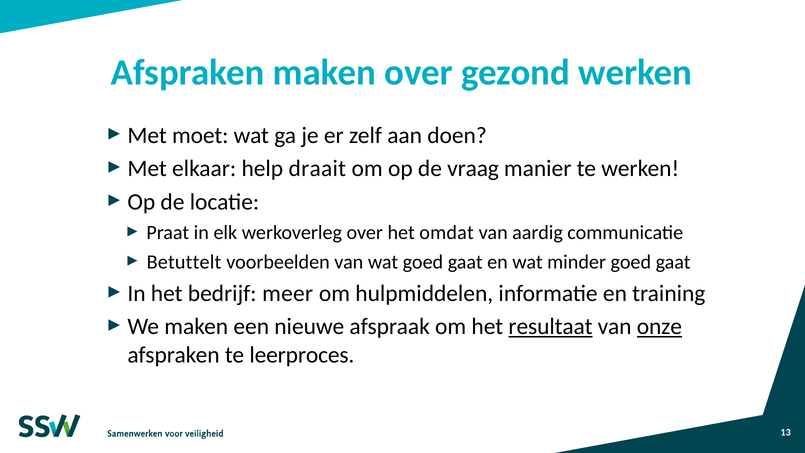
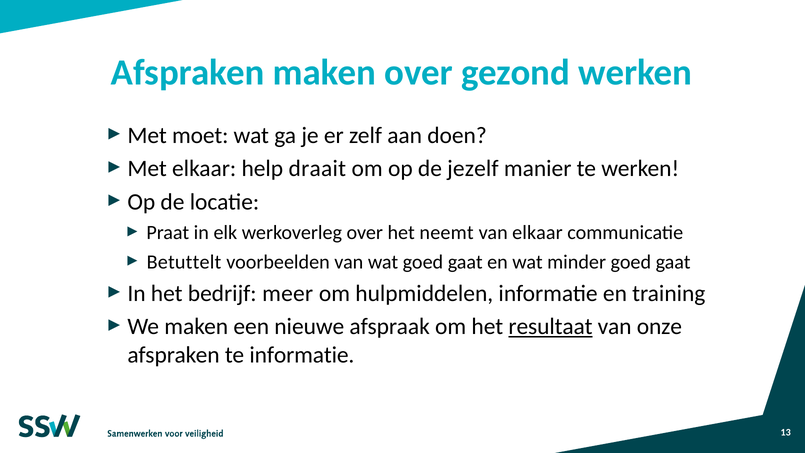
vraag: vraag -> jezelf
omdat: omdat -> neemt
van aardig: aardig -> elkaar
onze underline: present -> none
te leerproces: leerproces -> informatie
